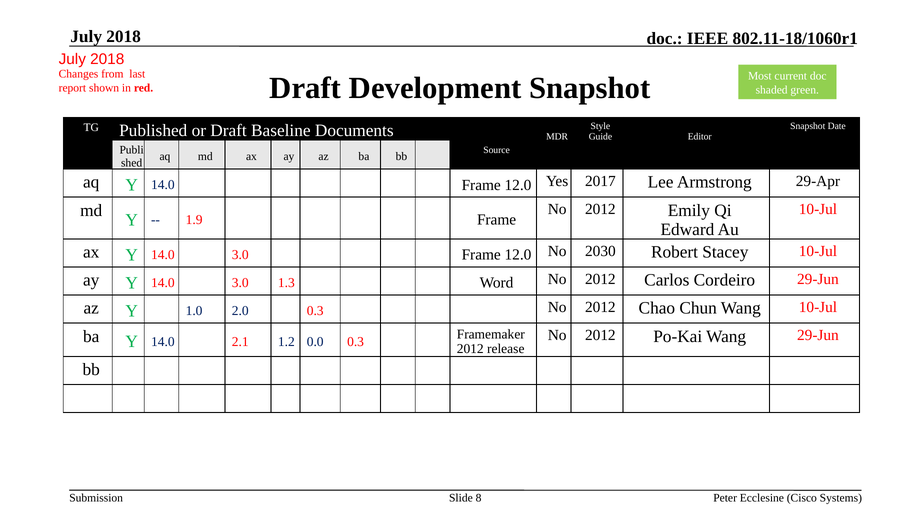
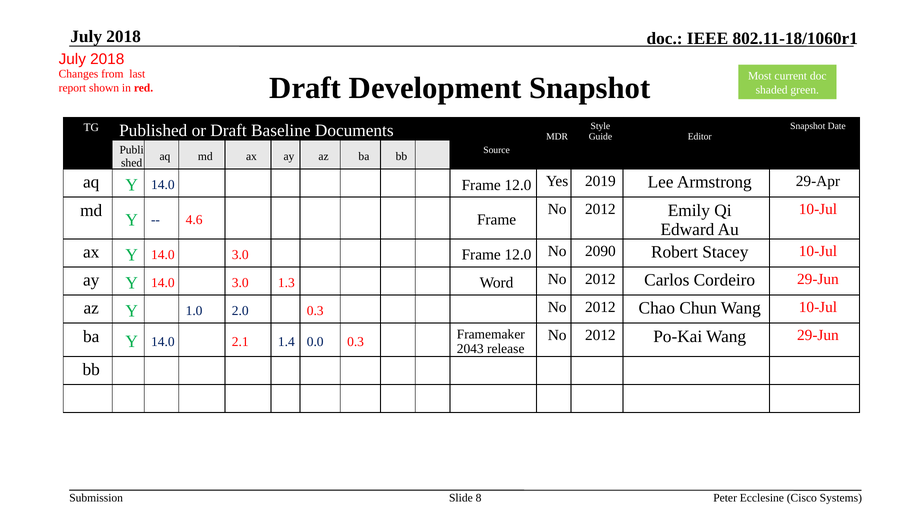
2017: 2017 -> 2019
1.9: 1.9 -> 4.6
2030: 2030 -> 2090
1.2: 1.2 -> 1.4
2012 at (470, 349): 2012 -> 2043
